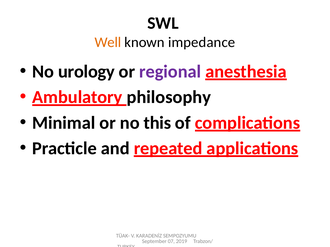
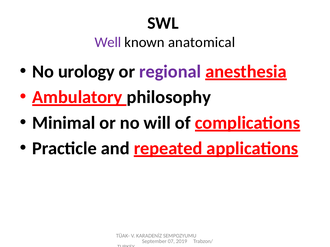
Well colour: orange -> purple
impedance: impedance -> anatomical
this: this -> will
